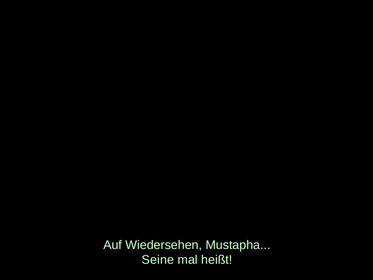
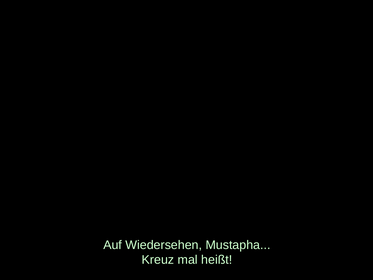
Seine: Seine -> Kreuz
